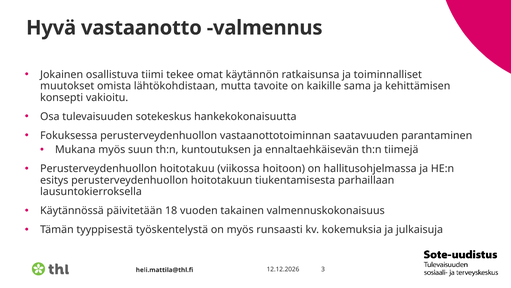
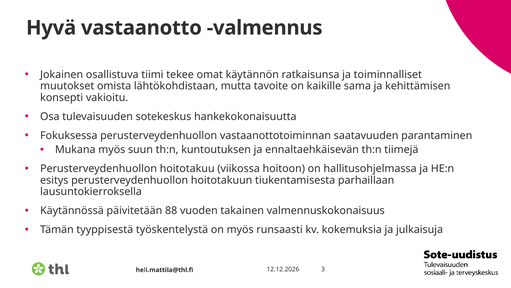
18: 18 -> 88
